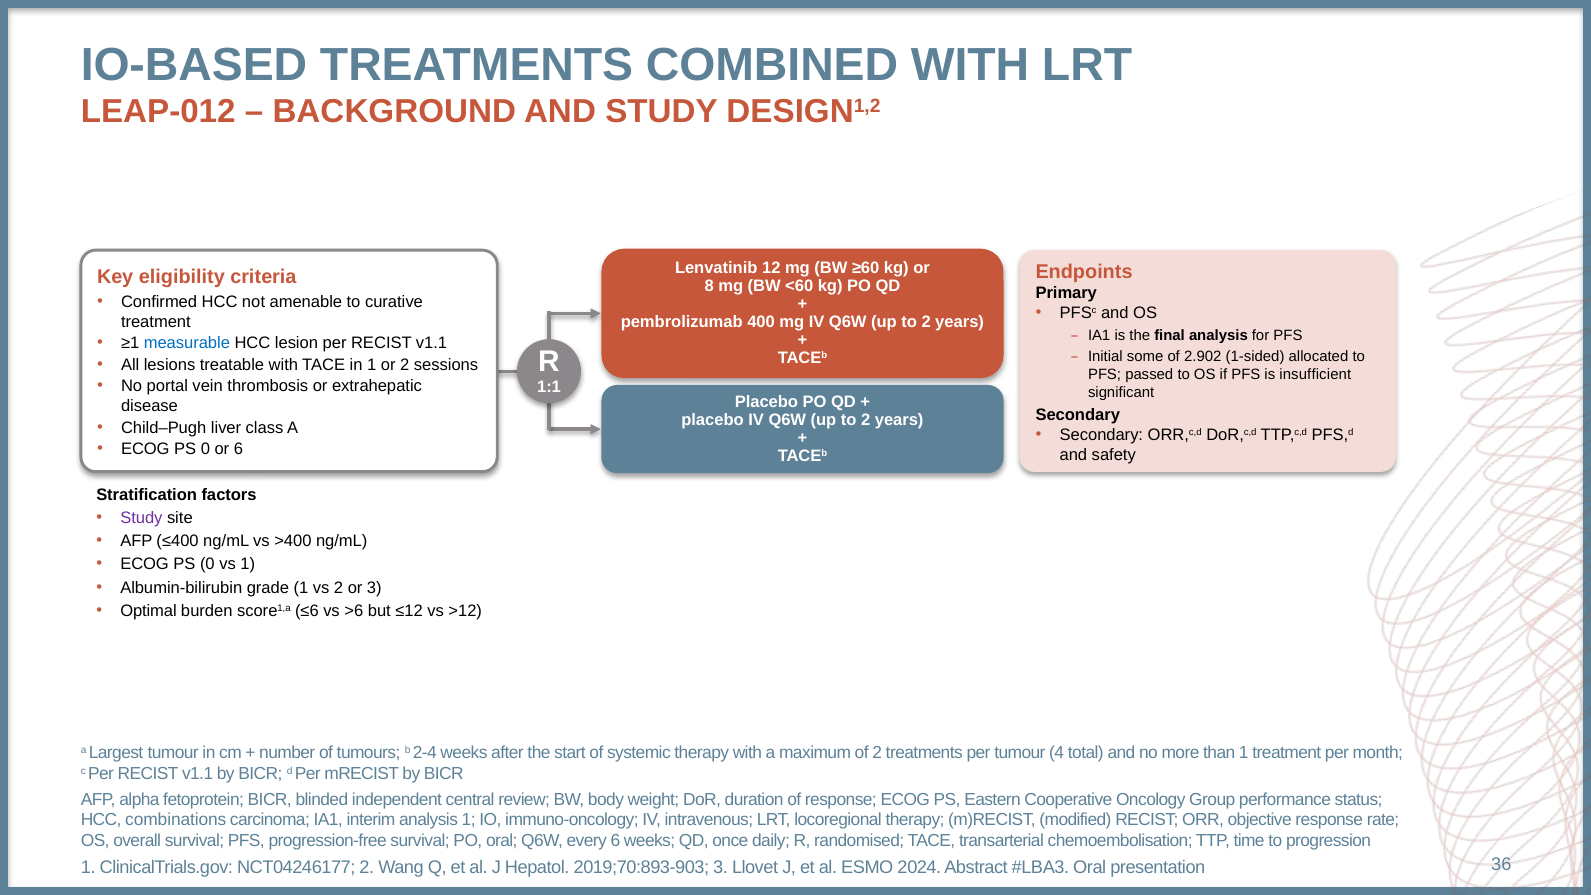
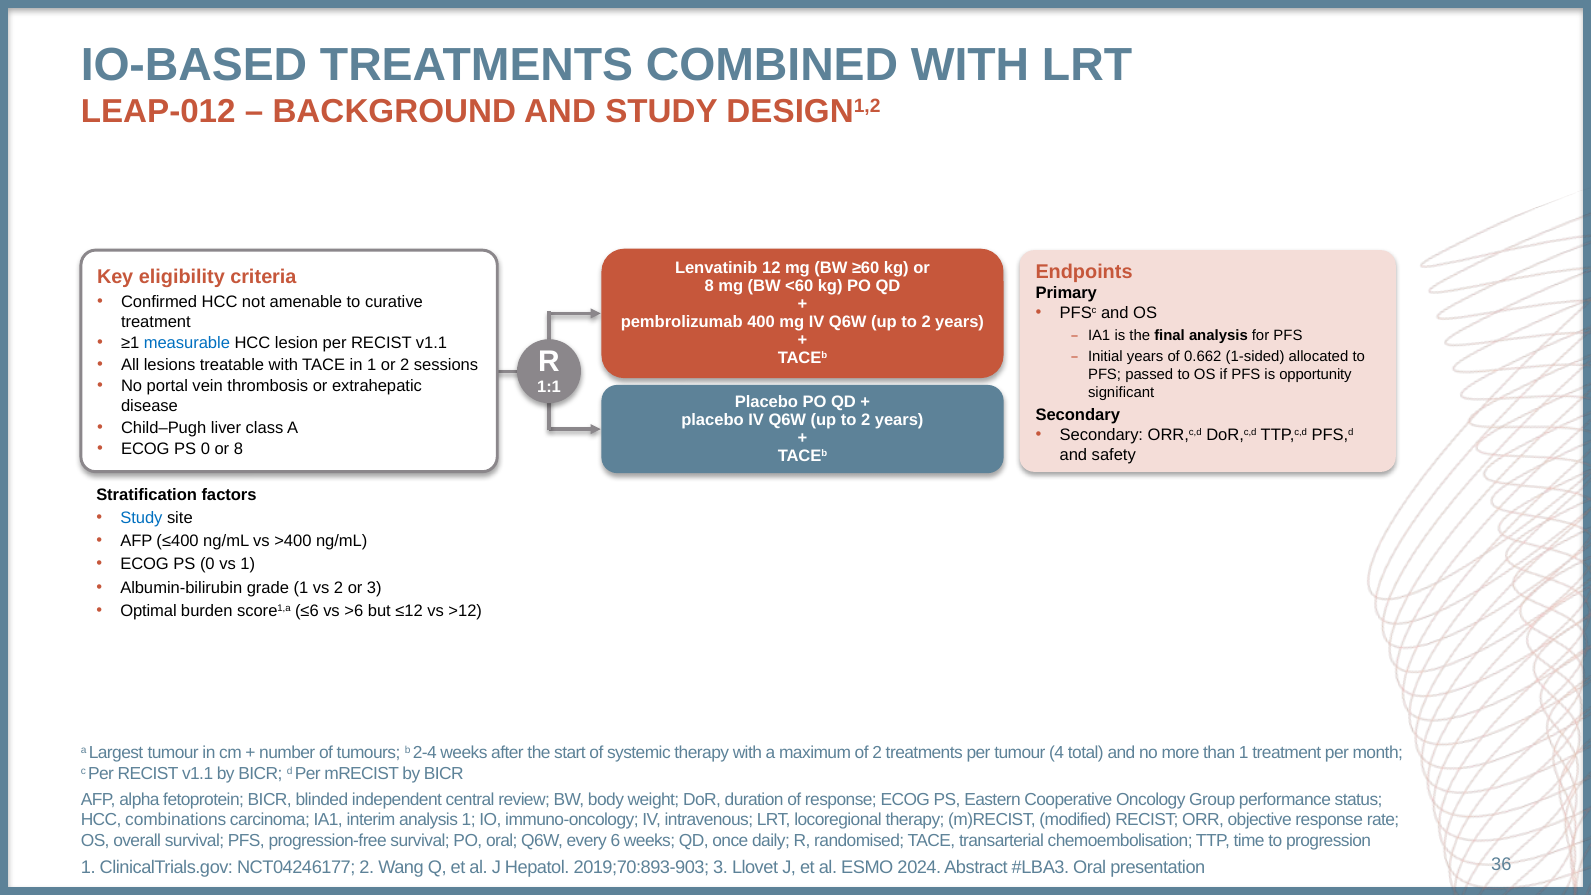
Initial some: some -> years
2.902: 2.902 -> 0.662
insufficient: insufficient -> opportunity
0 or 6: 6 -> 8
Study at (141, 518) colour: purple -> blue
